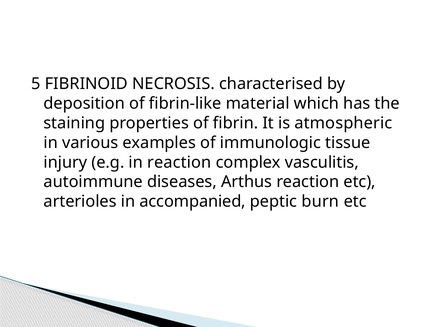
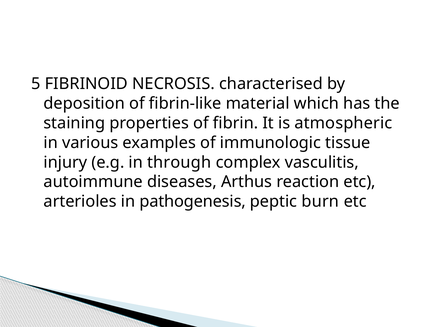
in reaction: reaction -> through
accompanied: accompanied -> pathogenesis
